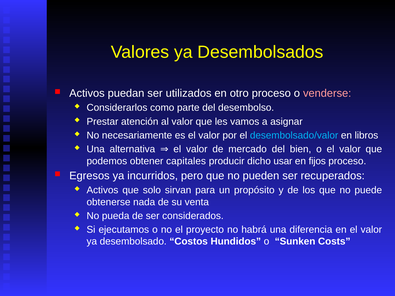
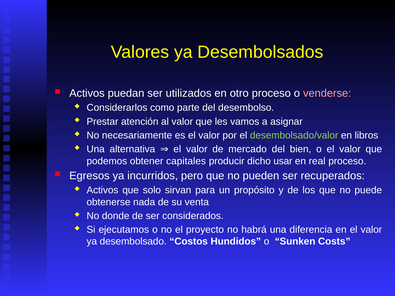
desembolsado/valor colour: light blue -> light green
fijos: fijos -> real
pueda: pueda -> donde
